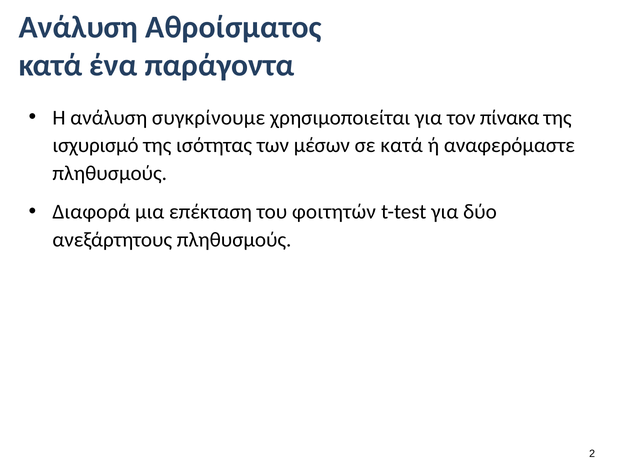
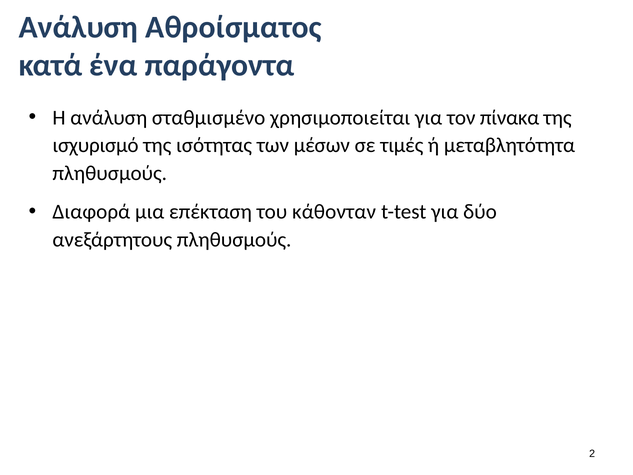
συγκρίνουμε: συγκρίνουμε -> σταθμισμένο
σε κατά: κατά -> τιμές
αναφερόμαστε: αναφερόμαστε -> μεταβλητότητα
φοιτητών: φοιτητών -> κάθονταν
